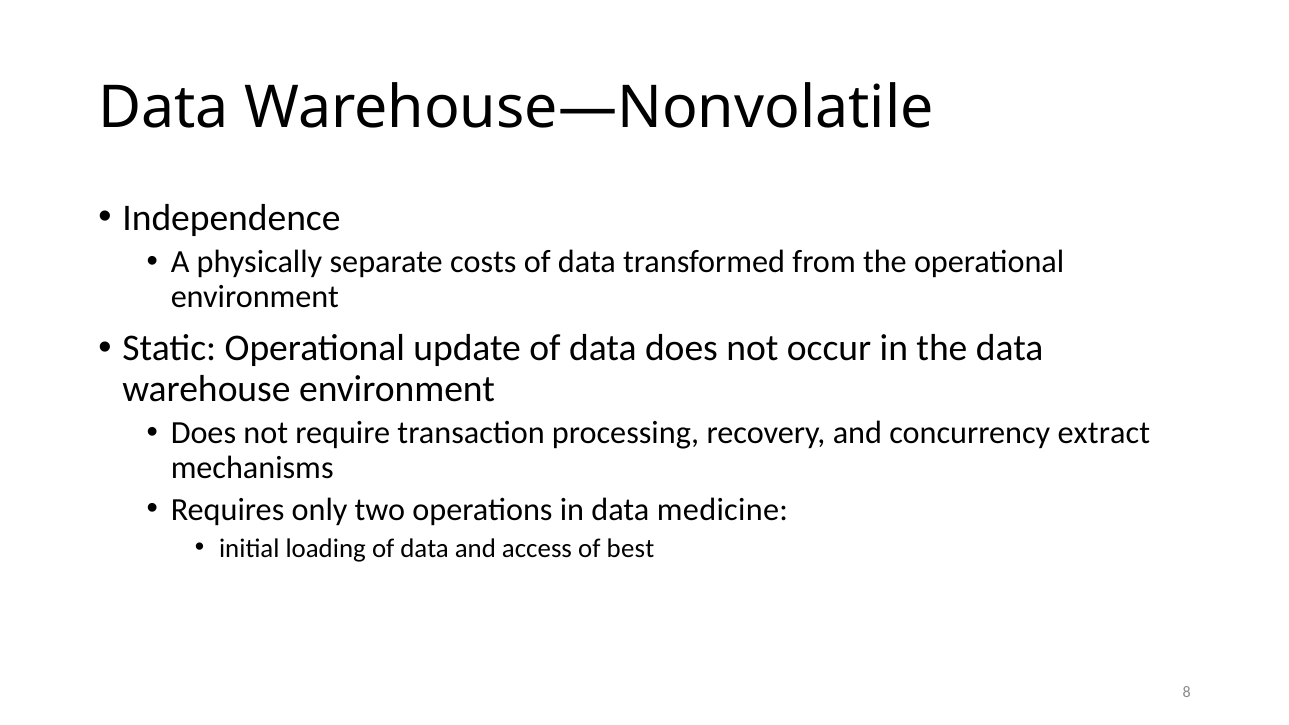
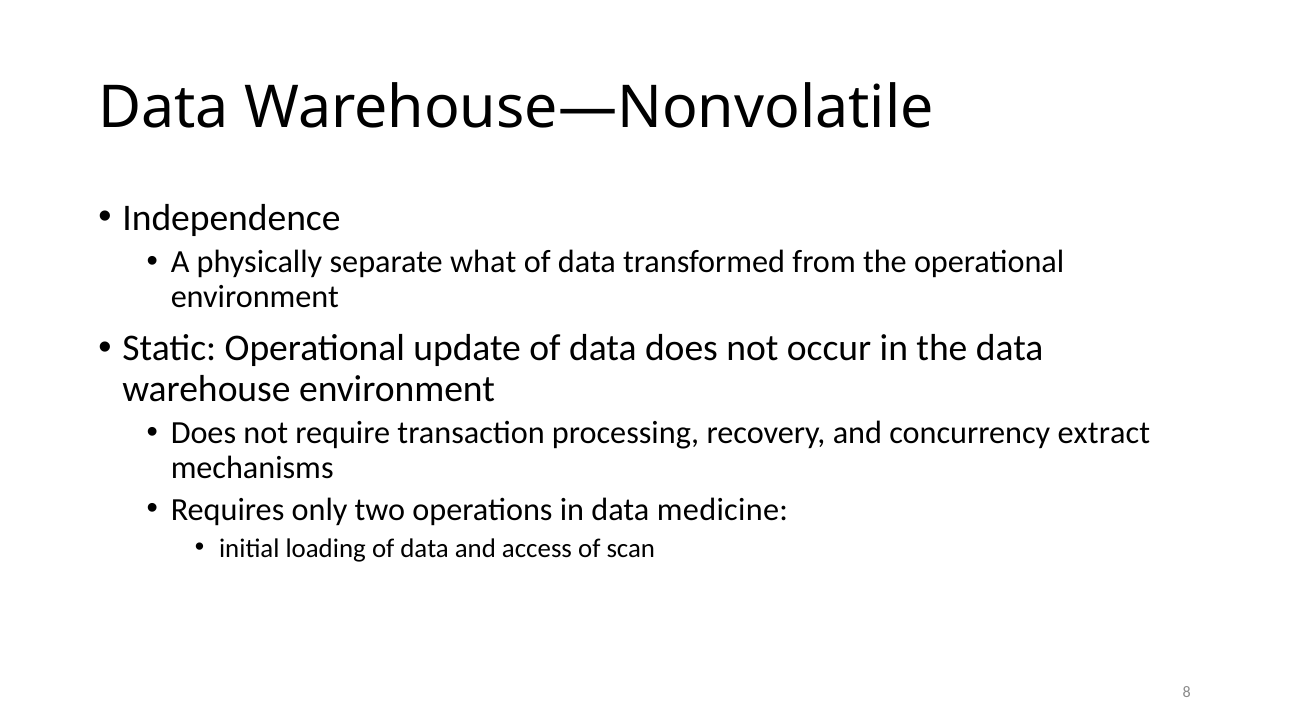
costs: costs -> what
best: best -> scan
